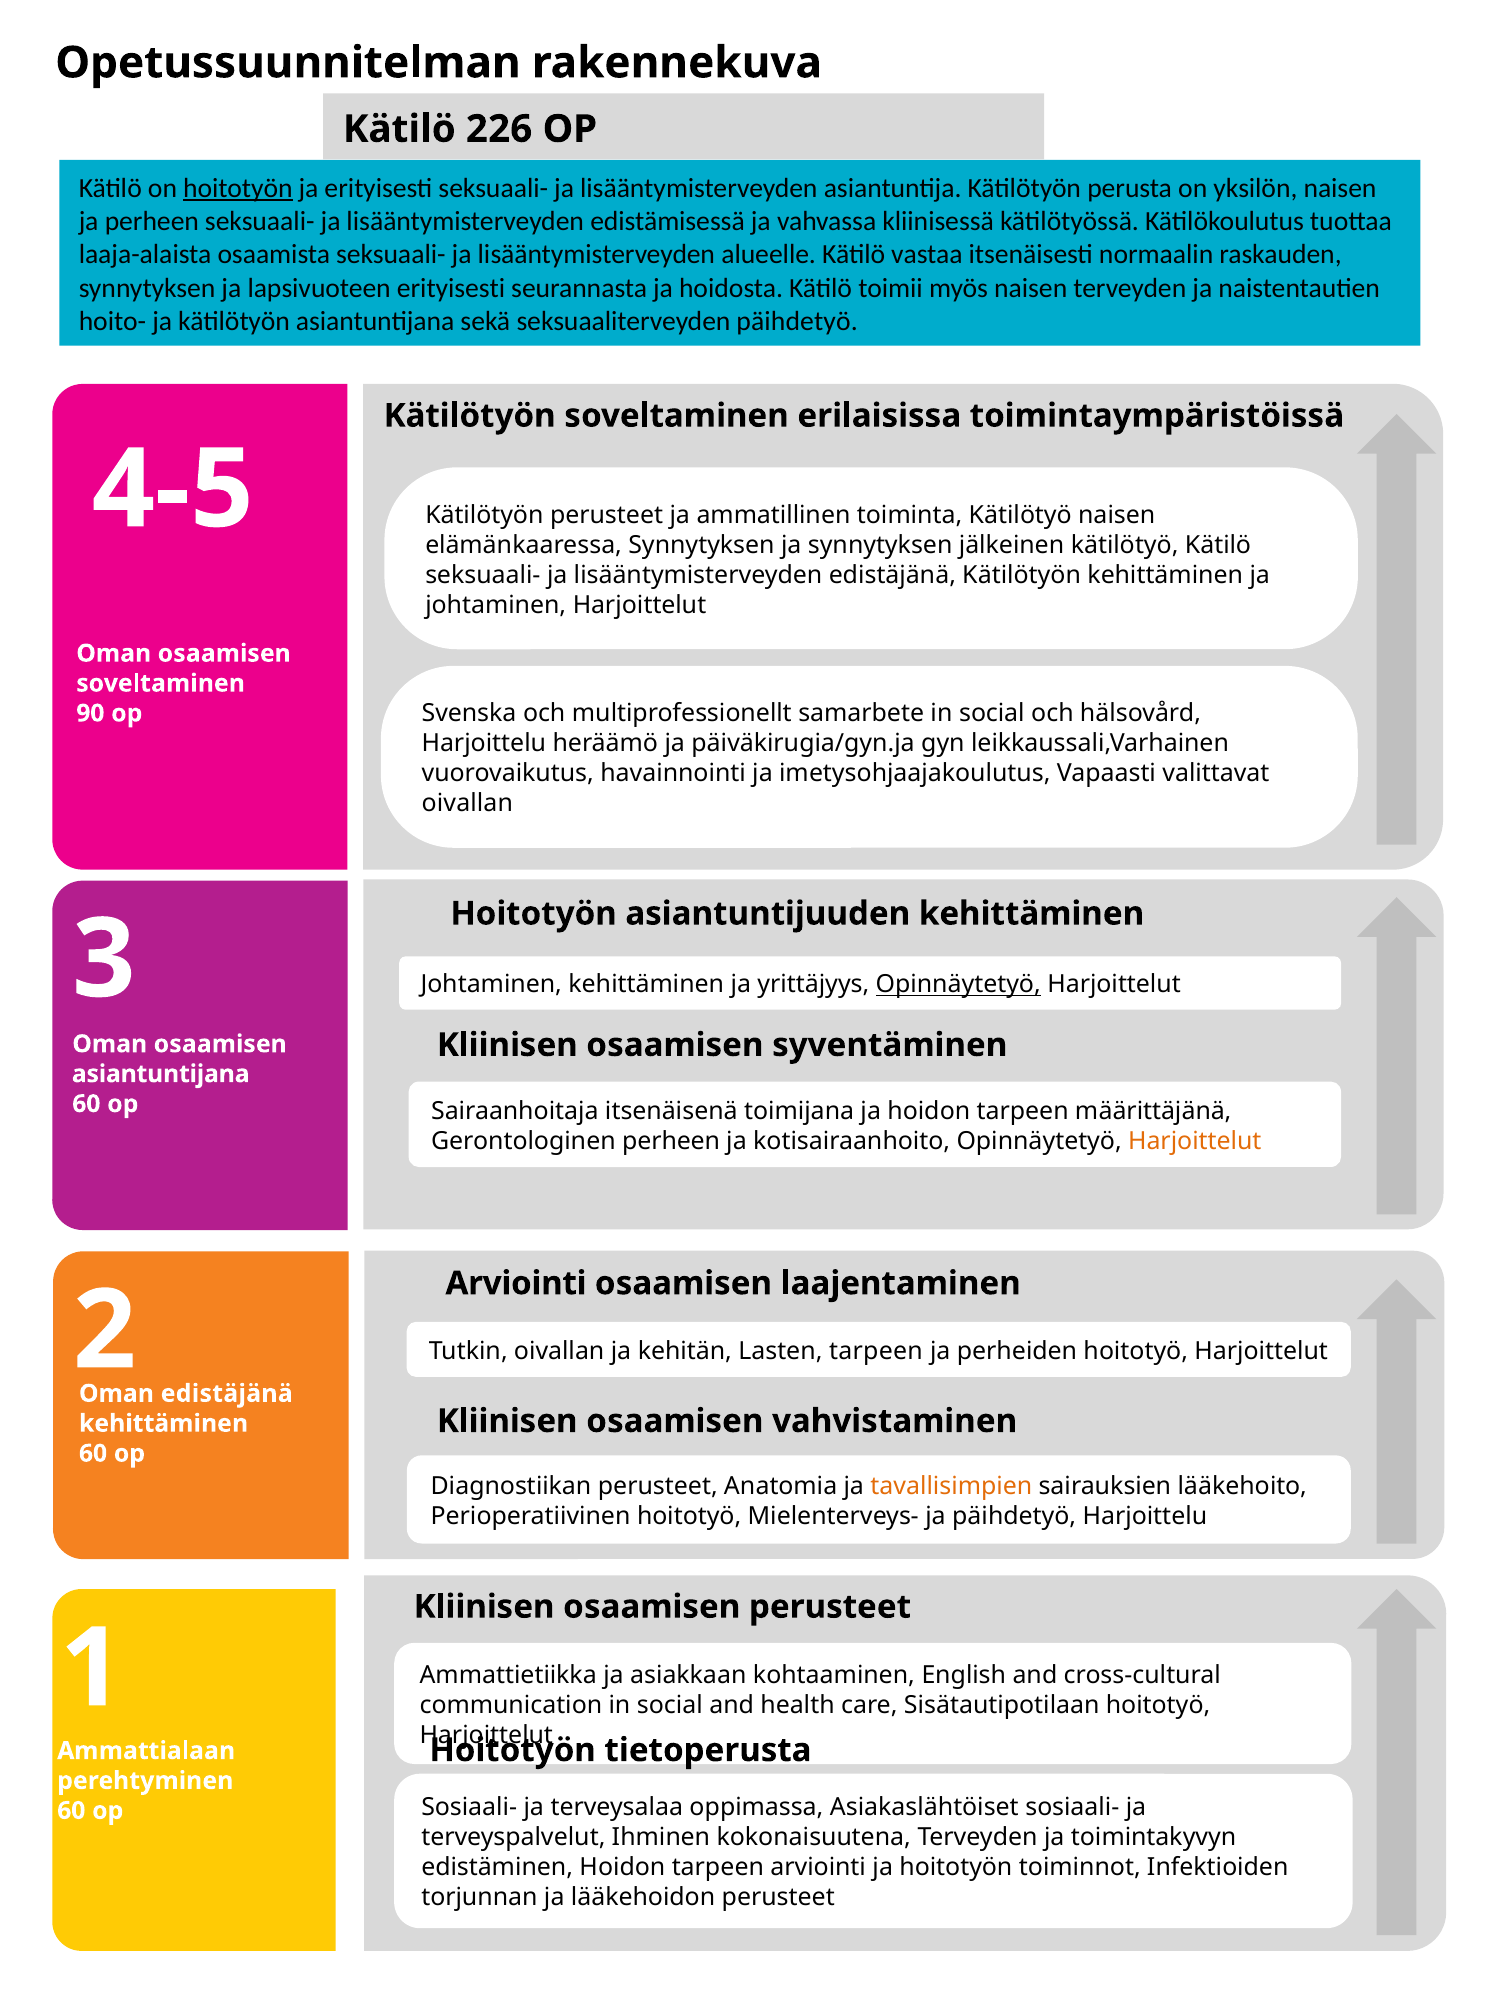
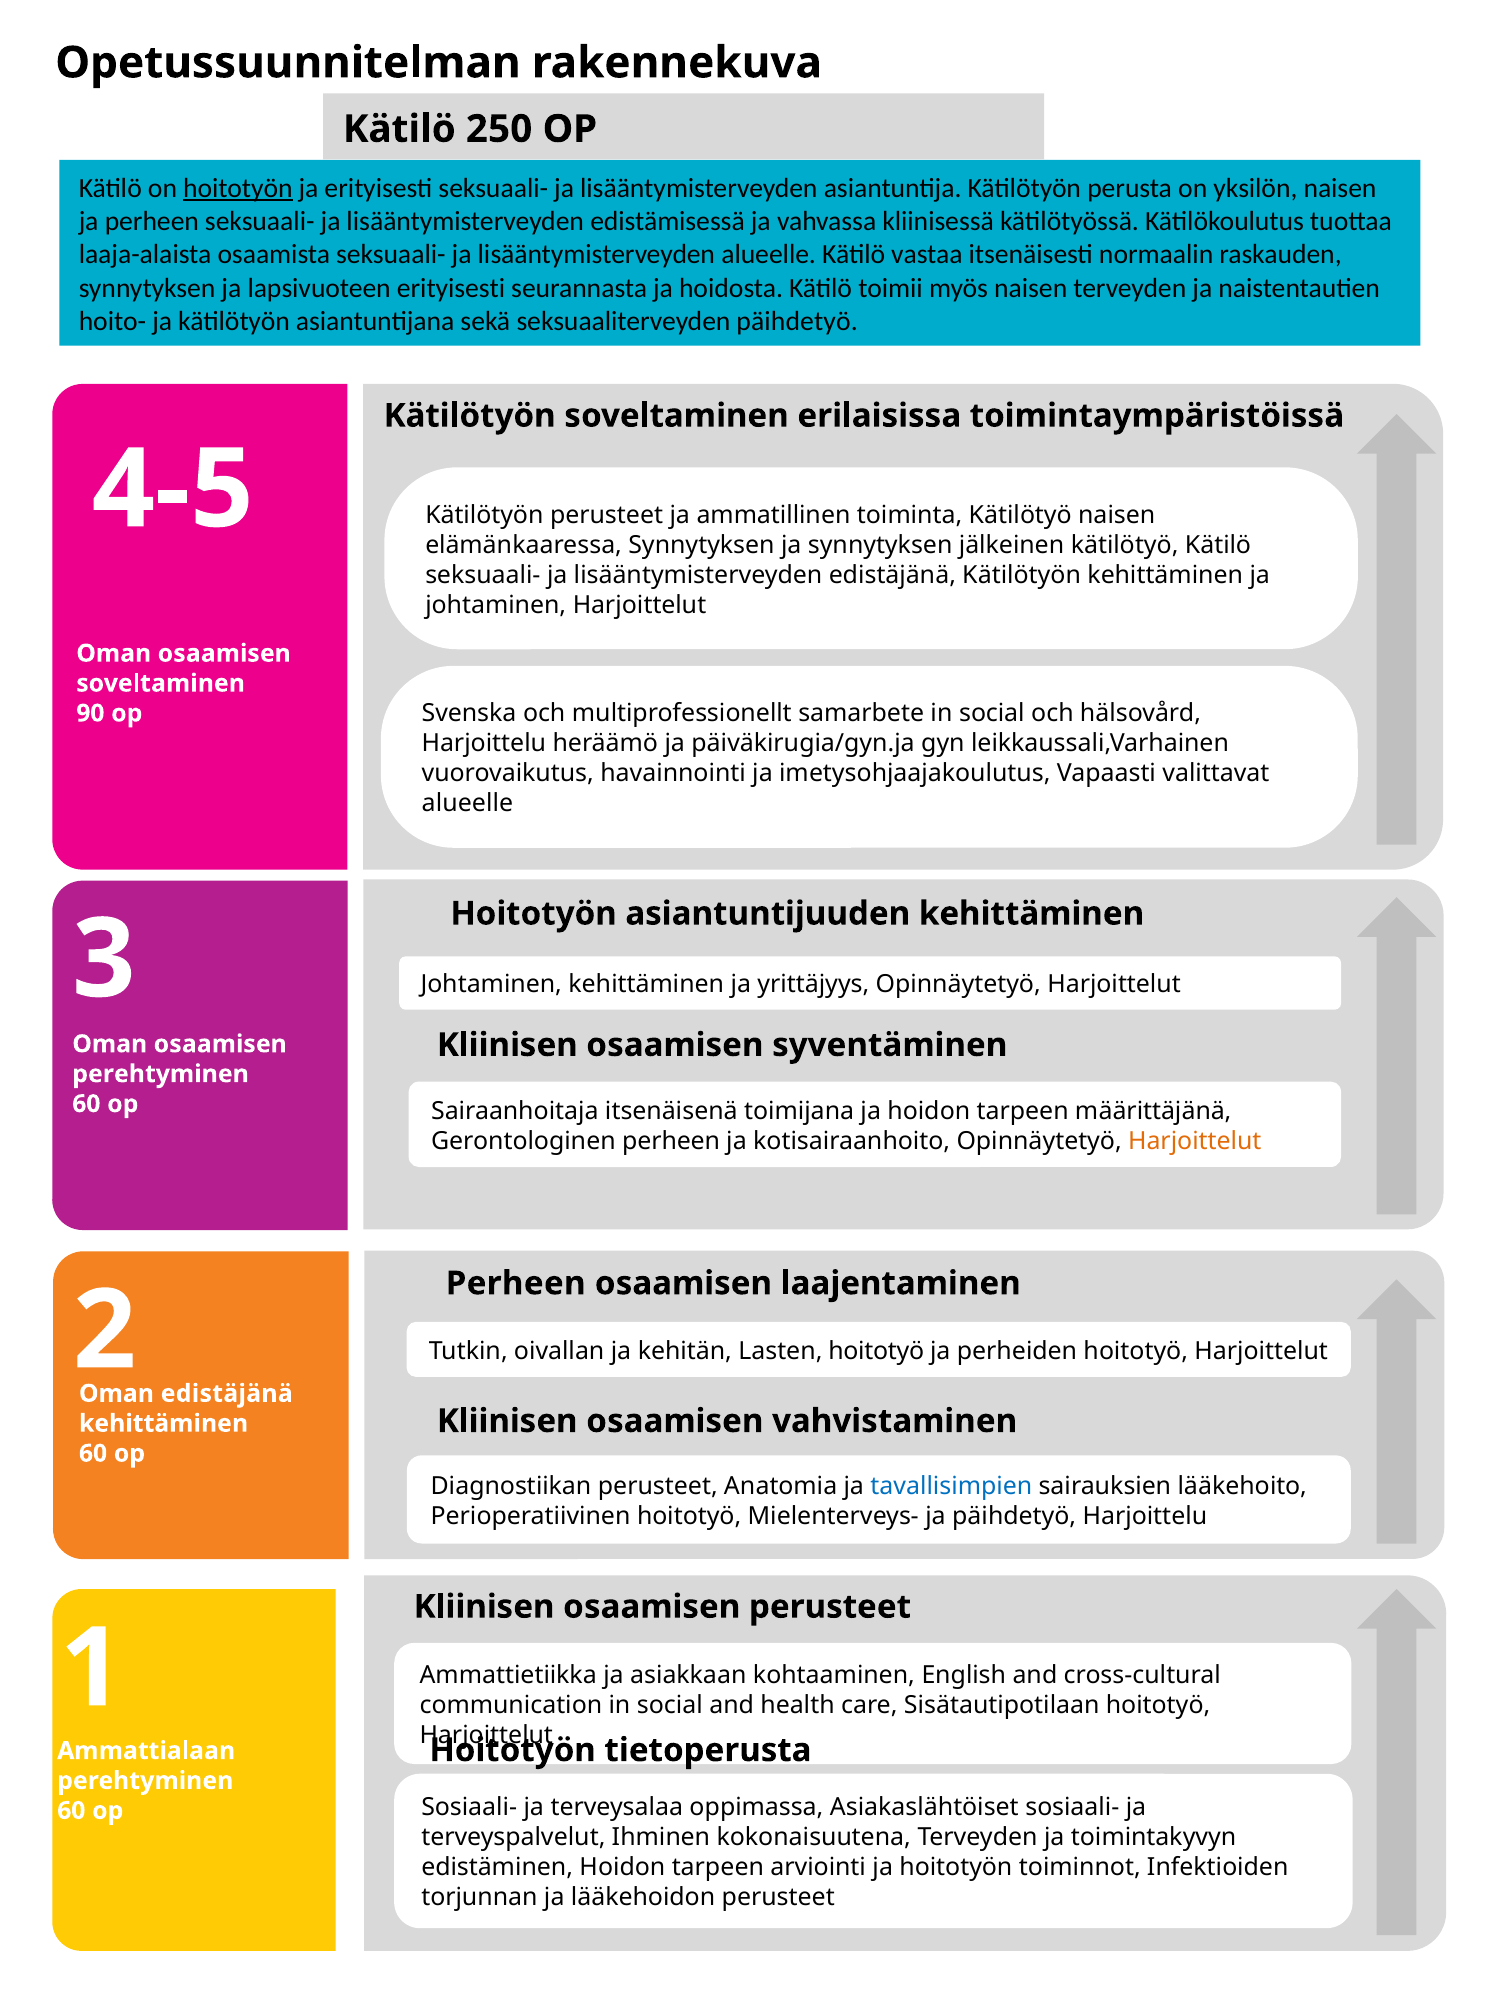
226: 226 -> 250
oivallan at (467, 804): oivallan -> alueelle
Opinnäytetyö at (958, 985) underline: present -> none
asiantuntijana at (161, 1074): asiantuntijana -> perehtyminen
Arviointi at (516, 1284): Arviointi -> Perheen
Lasten tarpeen: tarpeen -> hoitotyö
tavallisimpien colour: orange -> blue
